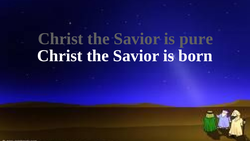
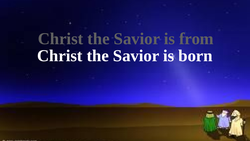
pure: pure -> from
